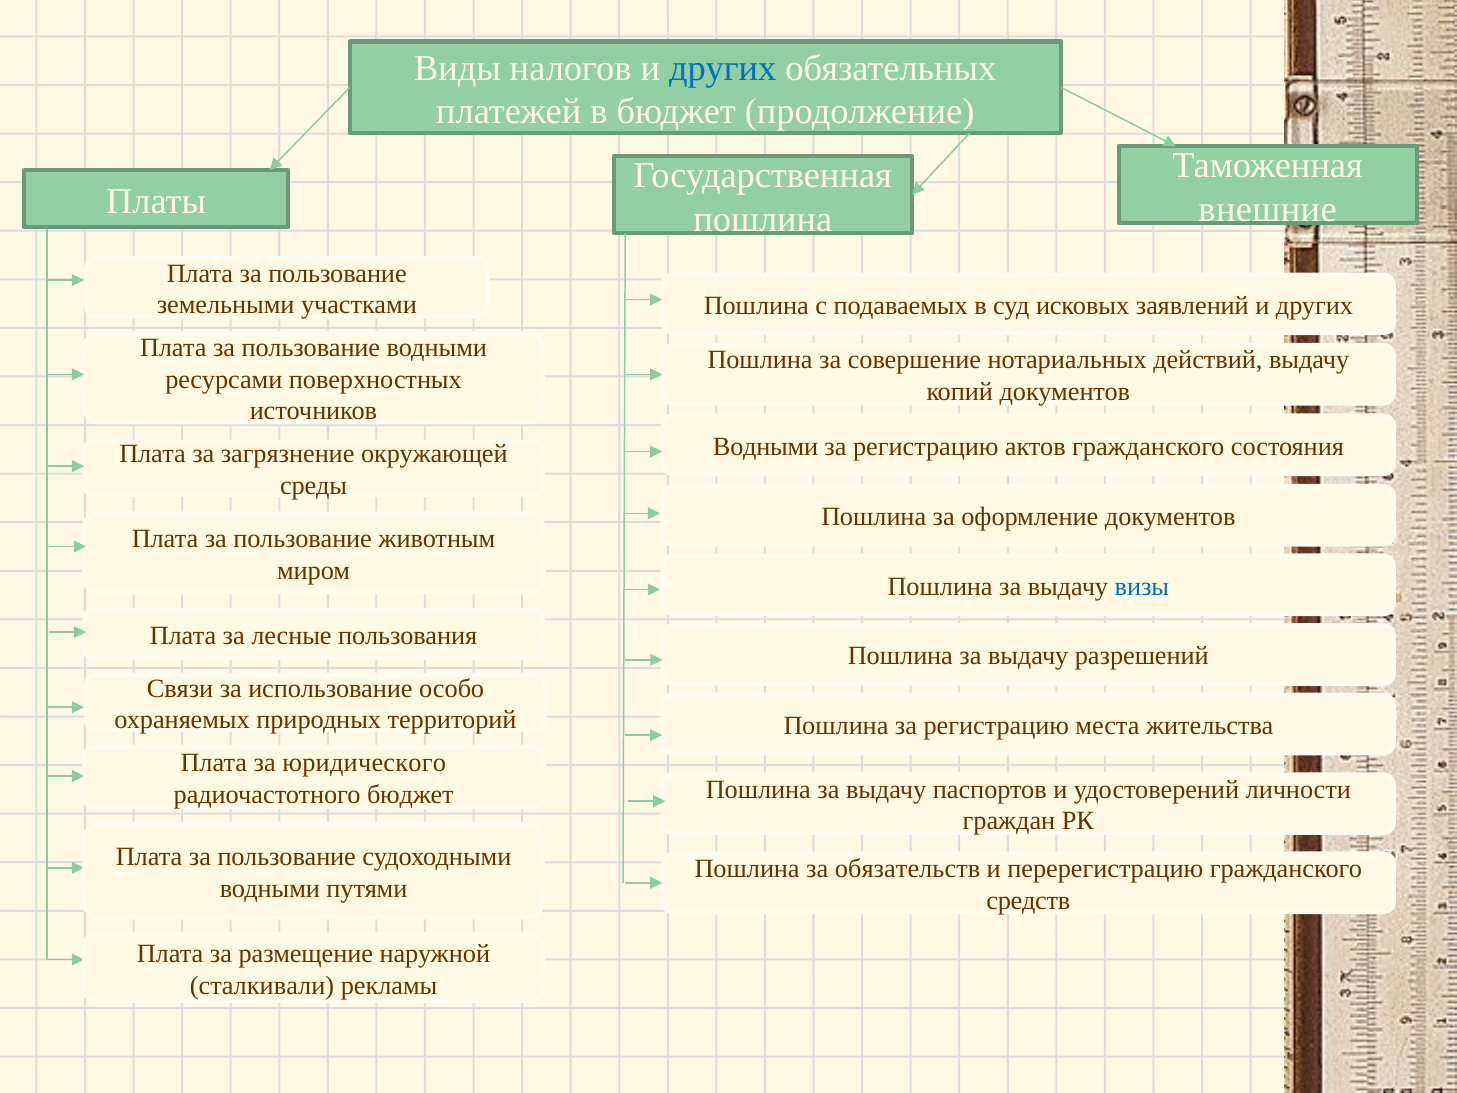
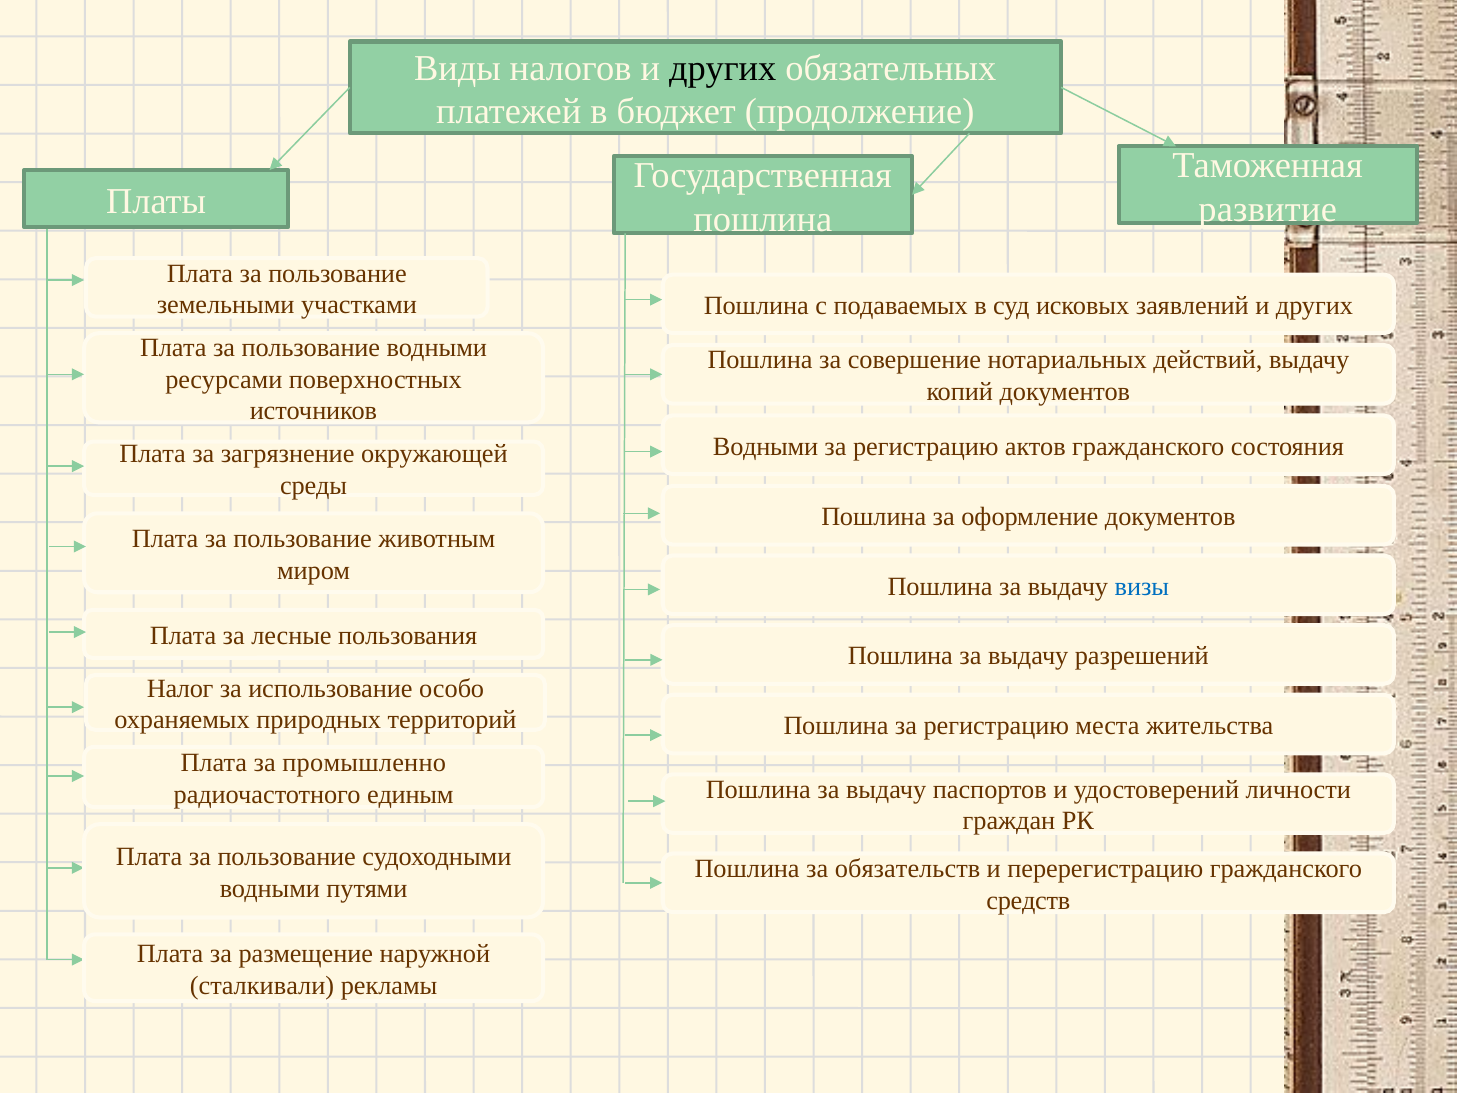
других at (723, 68) colour: blue -> black
внешние: внешние -> развитие
Связи: Связи -> Налог
юридического: юридического -> промышленно
радиочастотного бюджет: бюджет -> единым
